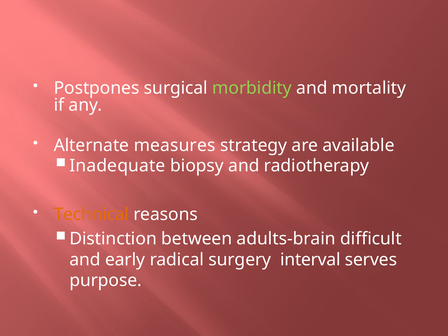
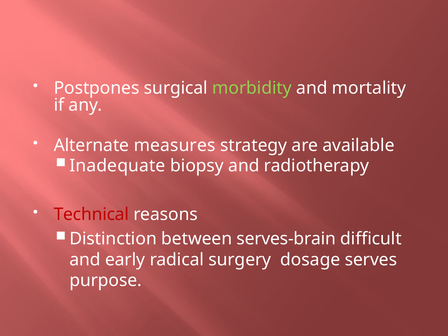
Technical colour: orange -> red
adults-brain: adults-brain -> serves-brain
interval: interval -> dosage
